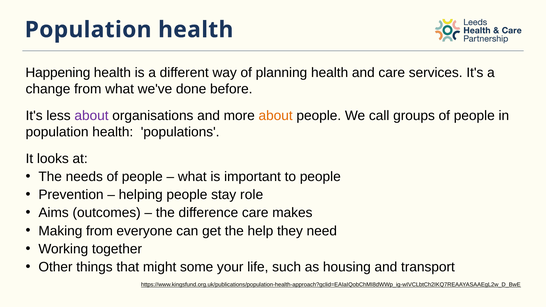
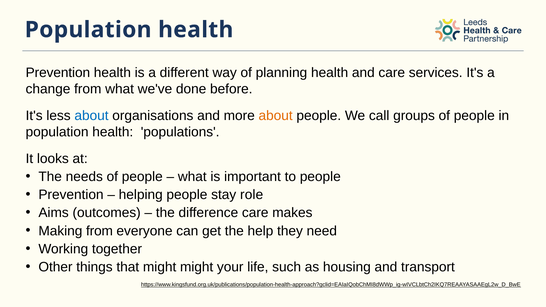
Happening at (58, 73): Happening -> Prevention
about at (91, 116) colour: purple -> blue
might some: some -> might
